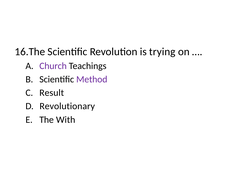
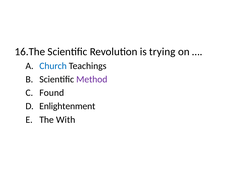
Church colour: purple -> blue
Result: Result -> Found
Revolutionary: Revolutionary -> Enlightenment
